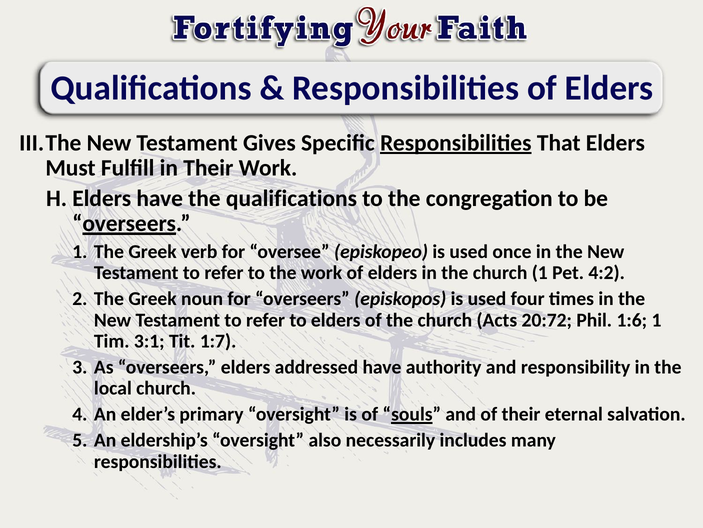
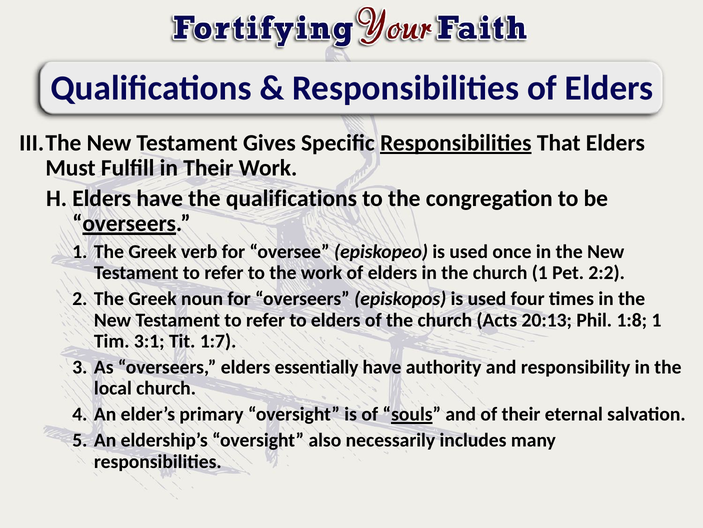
4:2: 4:2 -> 2:2
20:72: 20:72 -> 20:13
1:6: 1:6 -> 1:8
addressed: addressed -> essentially
